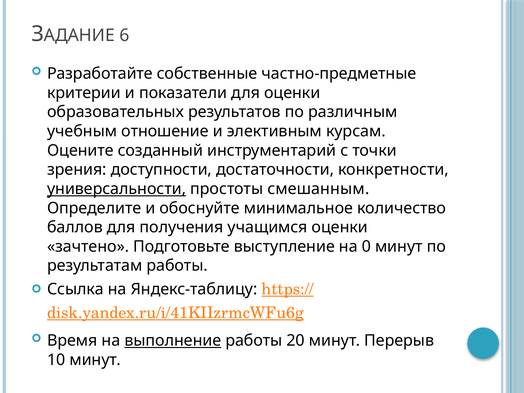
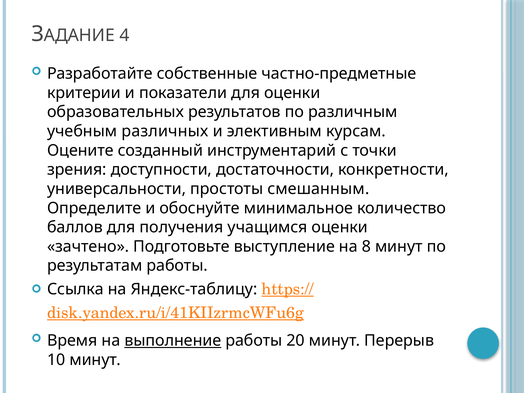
6: 6 -> 4
отношение: отношение -> различных
универсальности underline: present -> none
0: 0 -> 8
